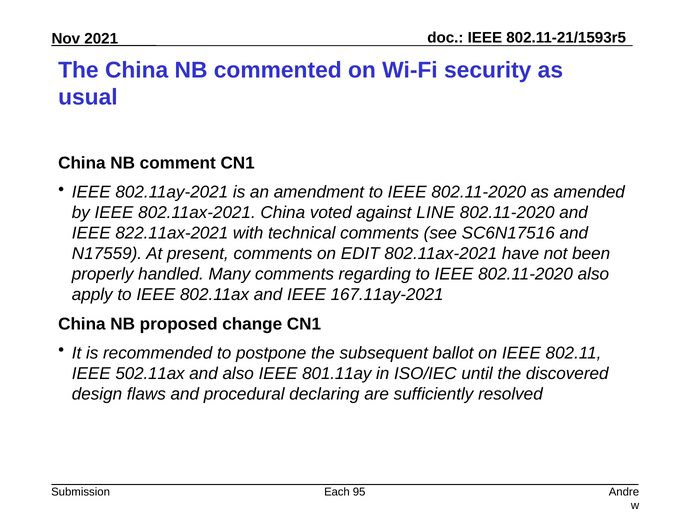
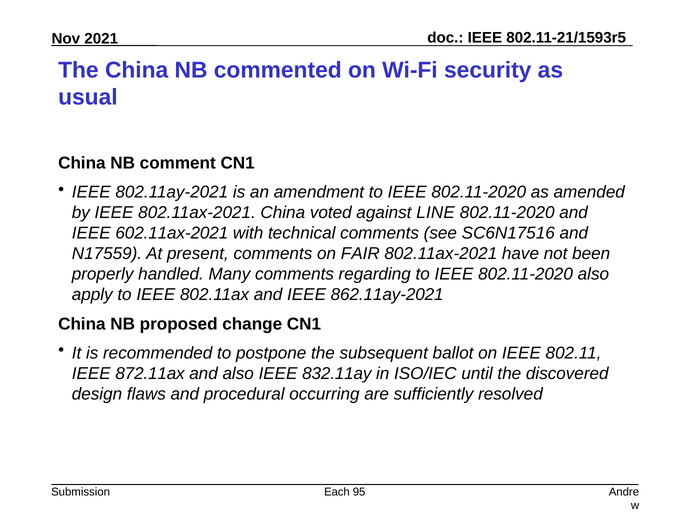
822.11ax-2021: 822.11ax-2021 -> 602.11ax-2021
EDIT: EDIT -> FAIR
167.11ay-2021: 167.11ay-2021 -> 862.11ay-2021
502.11ax: 502.11ax -> 872.11ax
801.11ay: 801.11ay -> 832.11ay
declaring: declaring -> occurring
